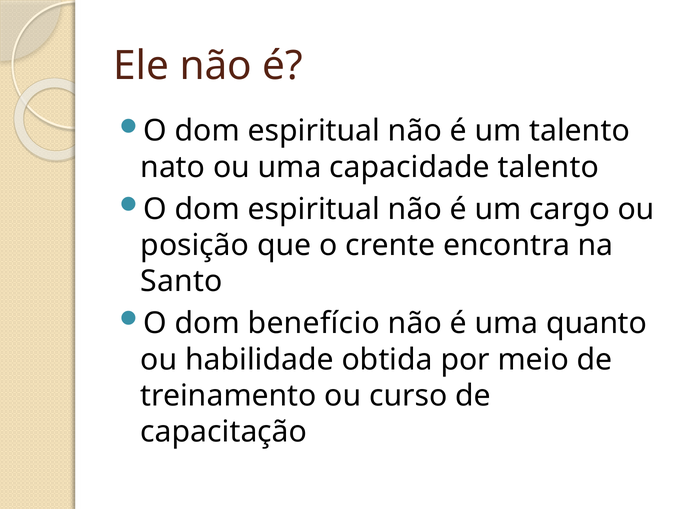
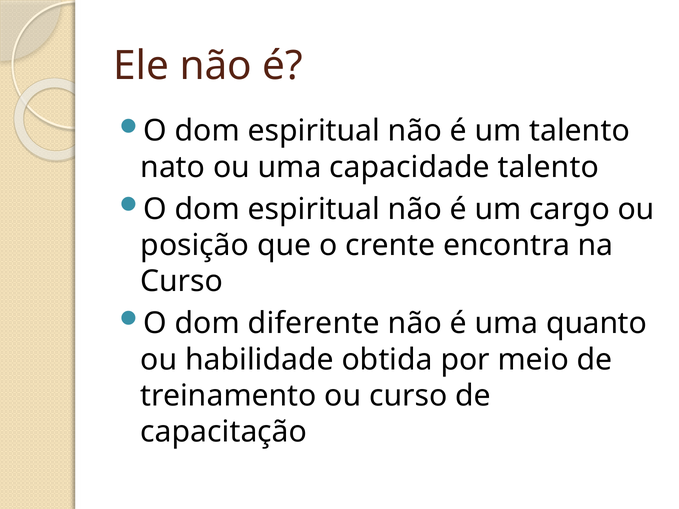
Santo at (182, 282): Santo -> Curso
benefício: benefício -> diferente
